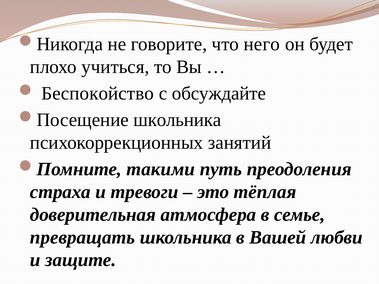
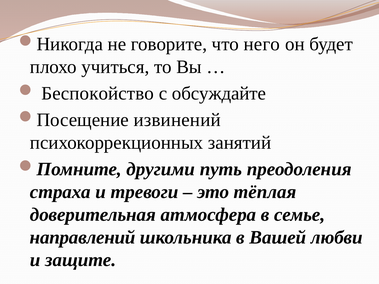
школьника at (177, 120): школьника -> извинений
такими: такими -> другими
превращать: превращать -> направлений
